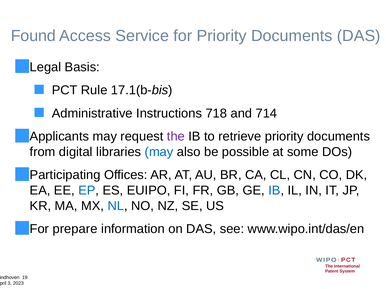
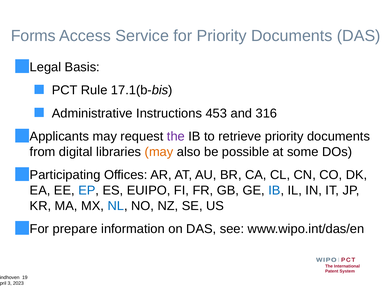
Found: Found -> Forms
718: 718 -> 453
714: 714 -> 316
may at (159, 152) colour: blue -> orange
